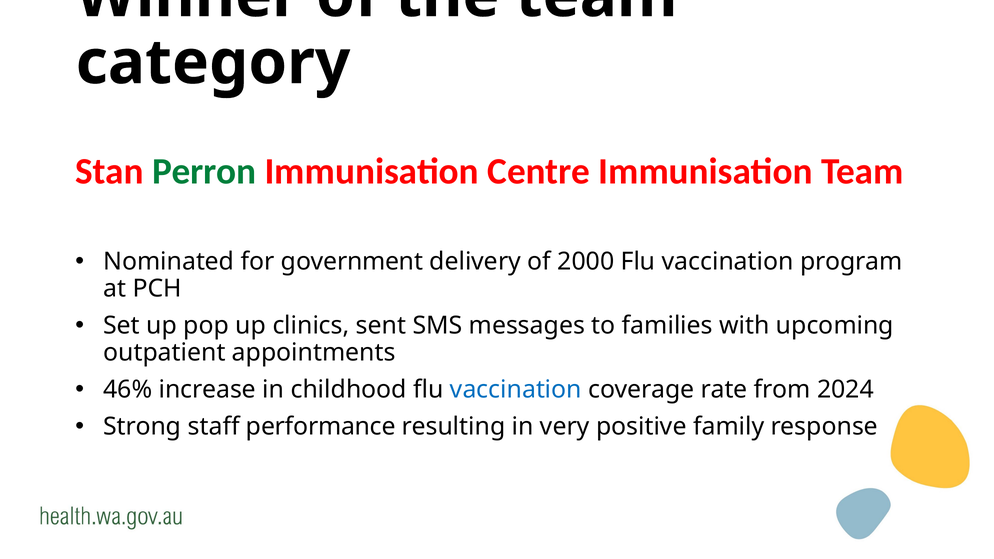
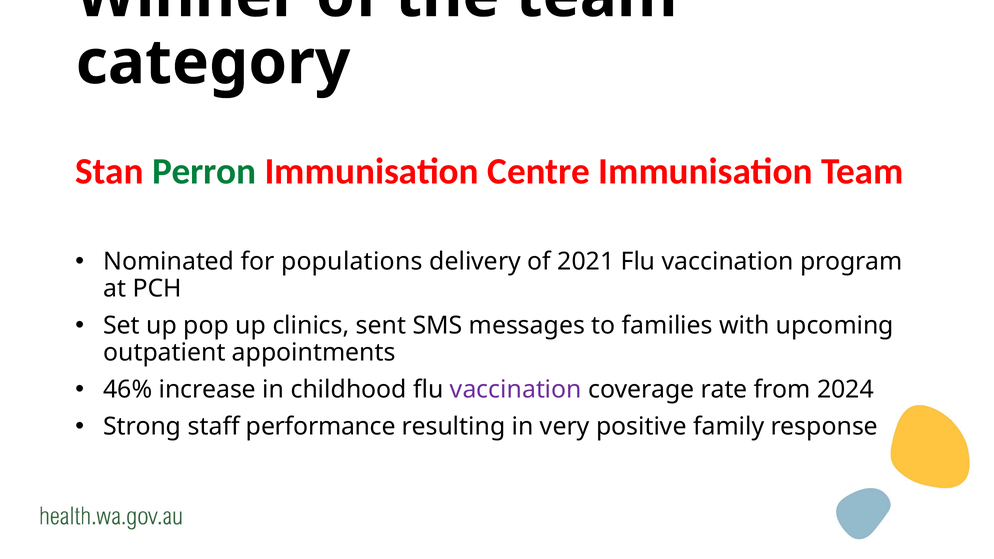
government: government -> populations
2000: 2000 -> 2021
vaccination at (516, 390) colour: blue -> purple
